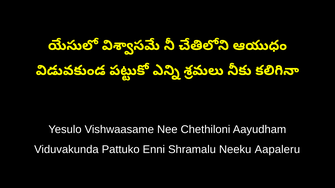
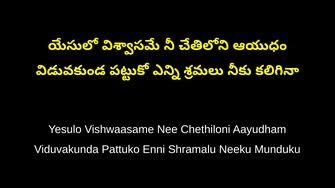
Aapaleru: Aapaleru -> Munduku
